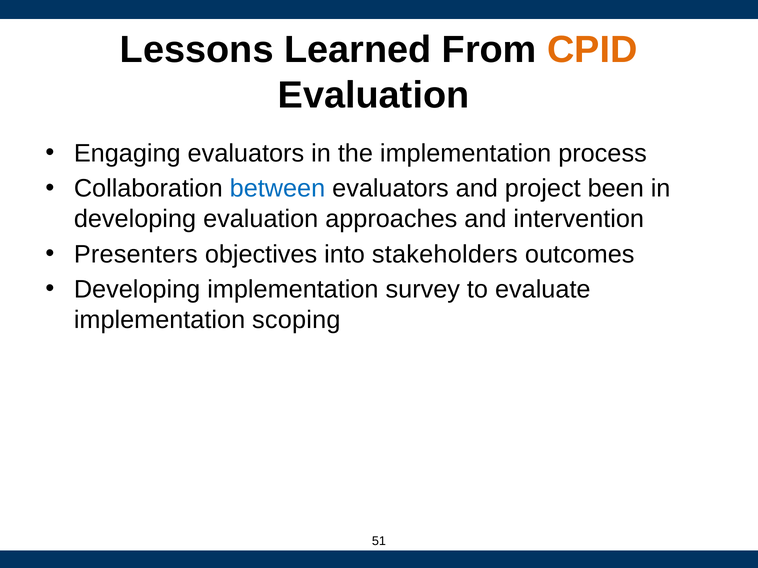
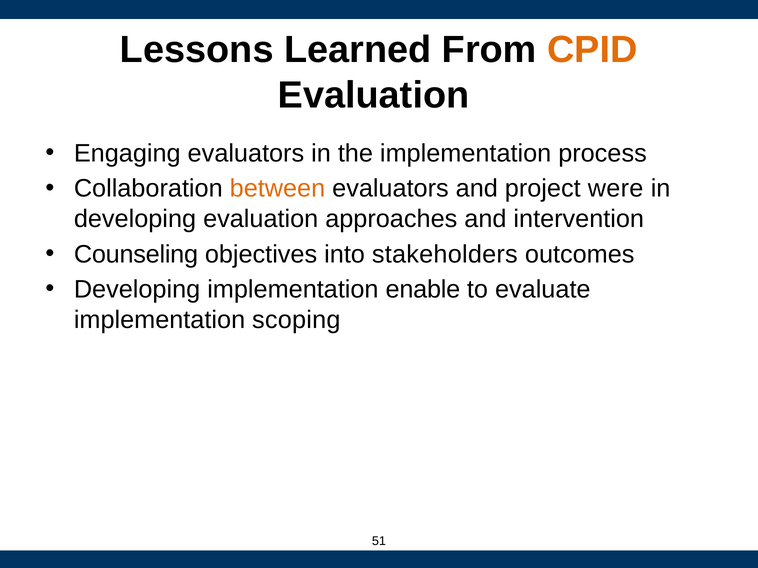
between colour: blue -> orange
been: been -> were
Presenters: Presenters -> Counseling
survey: survey -> enable
